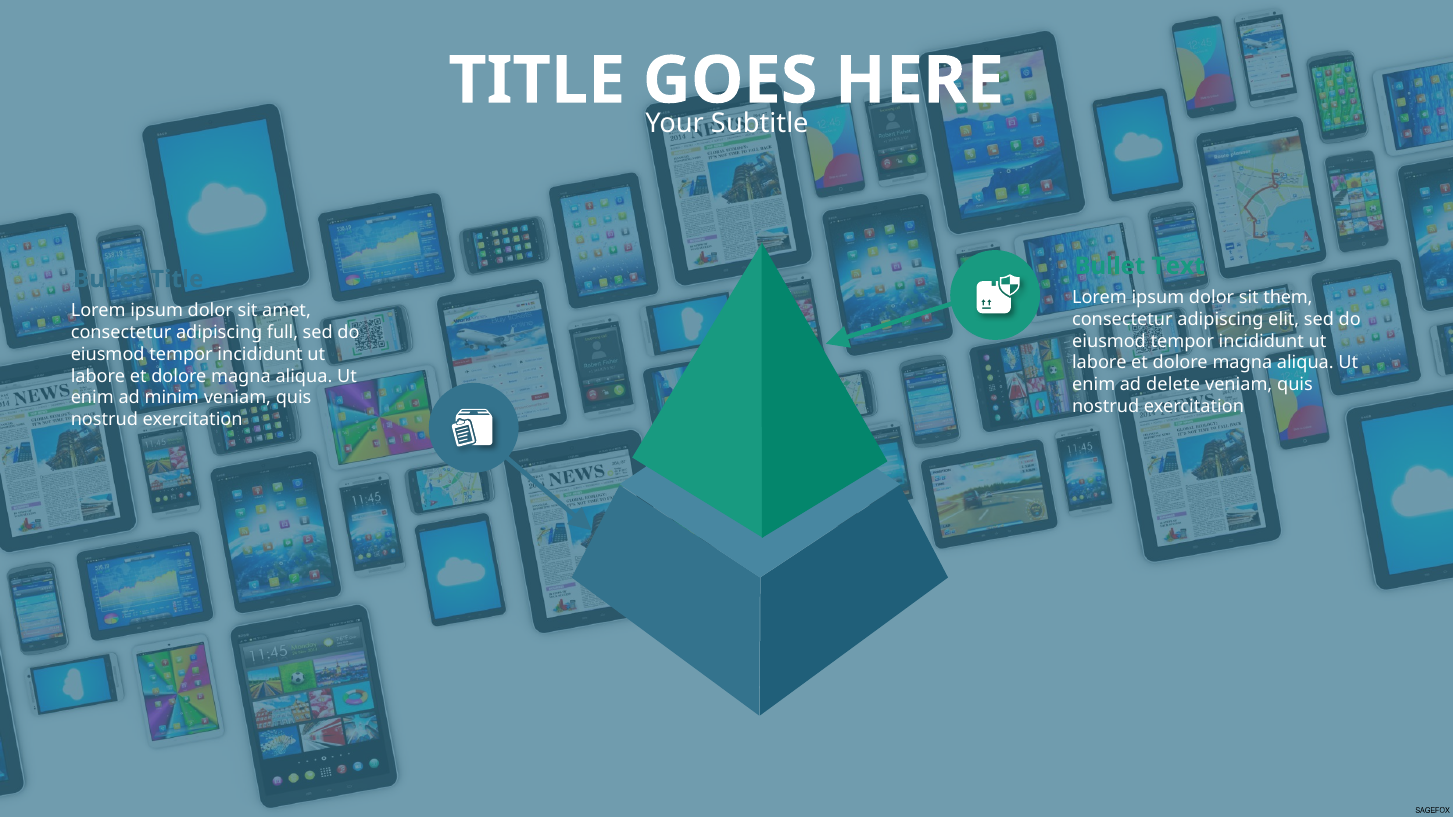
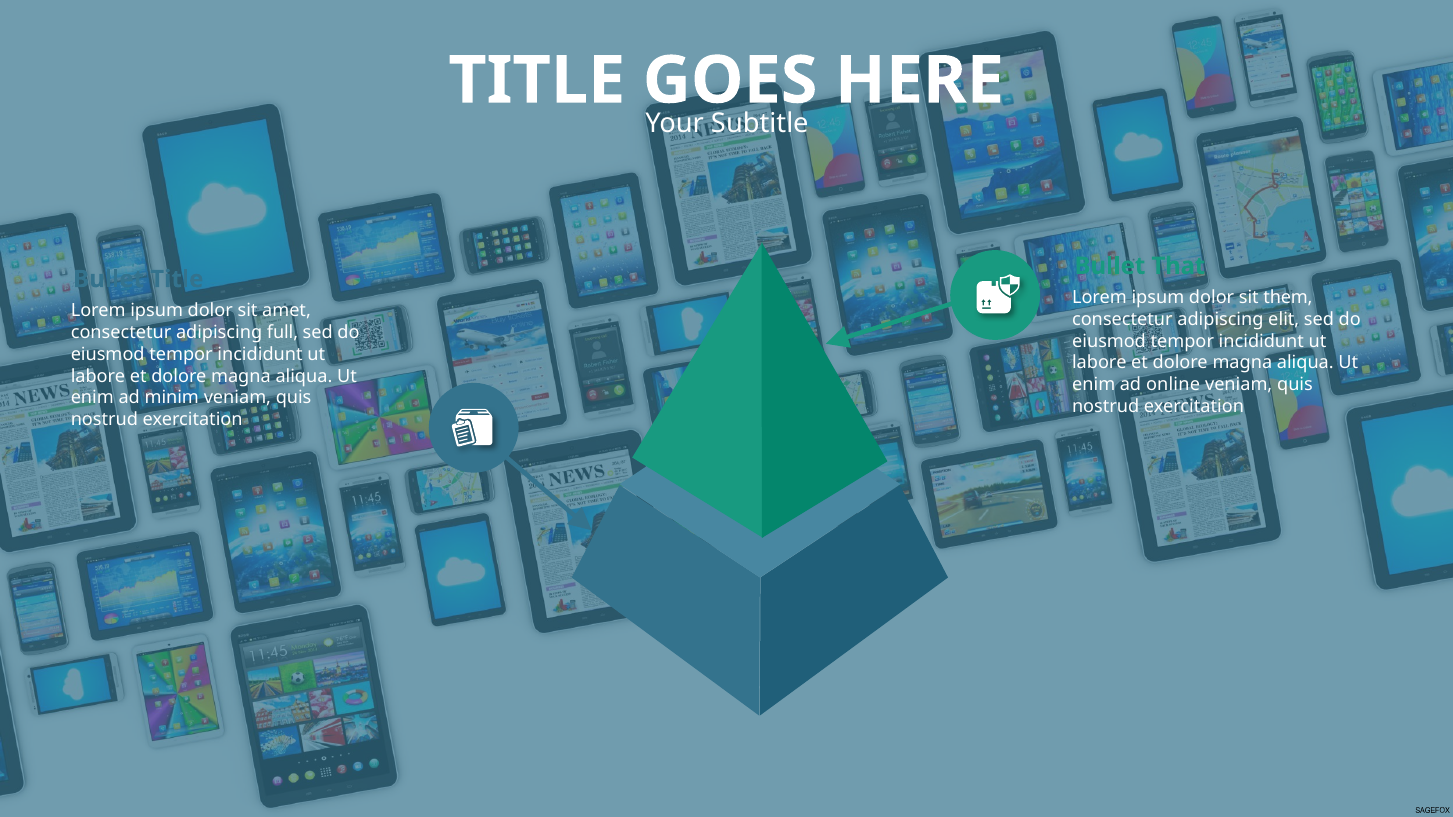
Text: Text -> That
delete: delete -> online
